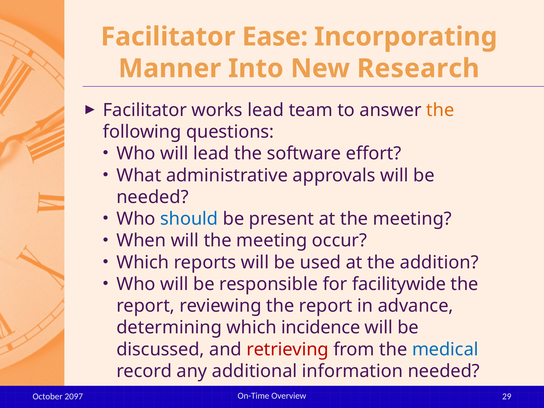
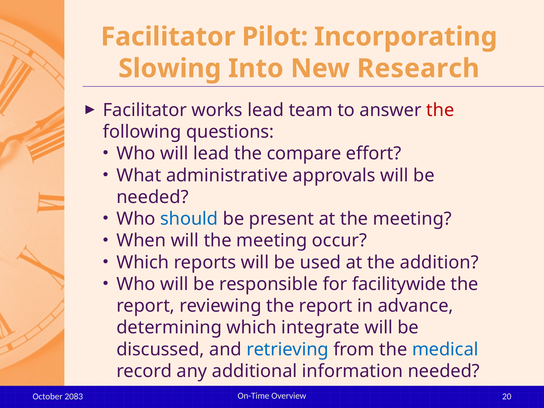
Ease: Ease -> Pilot
Manner: Manner -> Slowing
the at (440, 110) colour: orange -> red
software: software -> compare
incidence: incidence -> integrate
retrieving colour: red -> blue
29: 29 -> 20
2097: 2097 -> 2083
